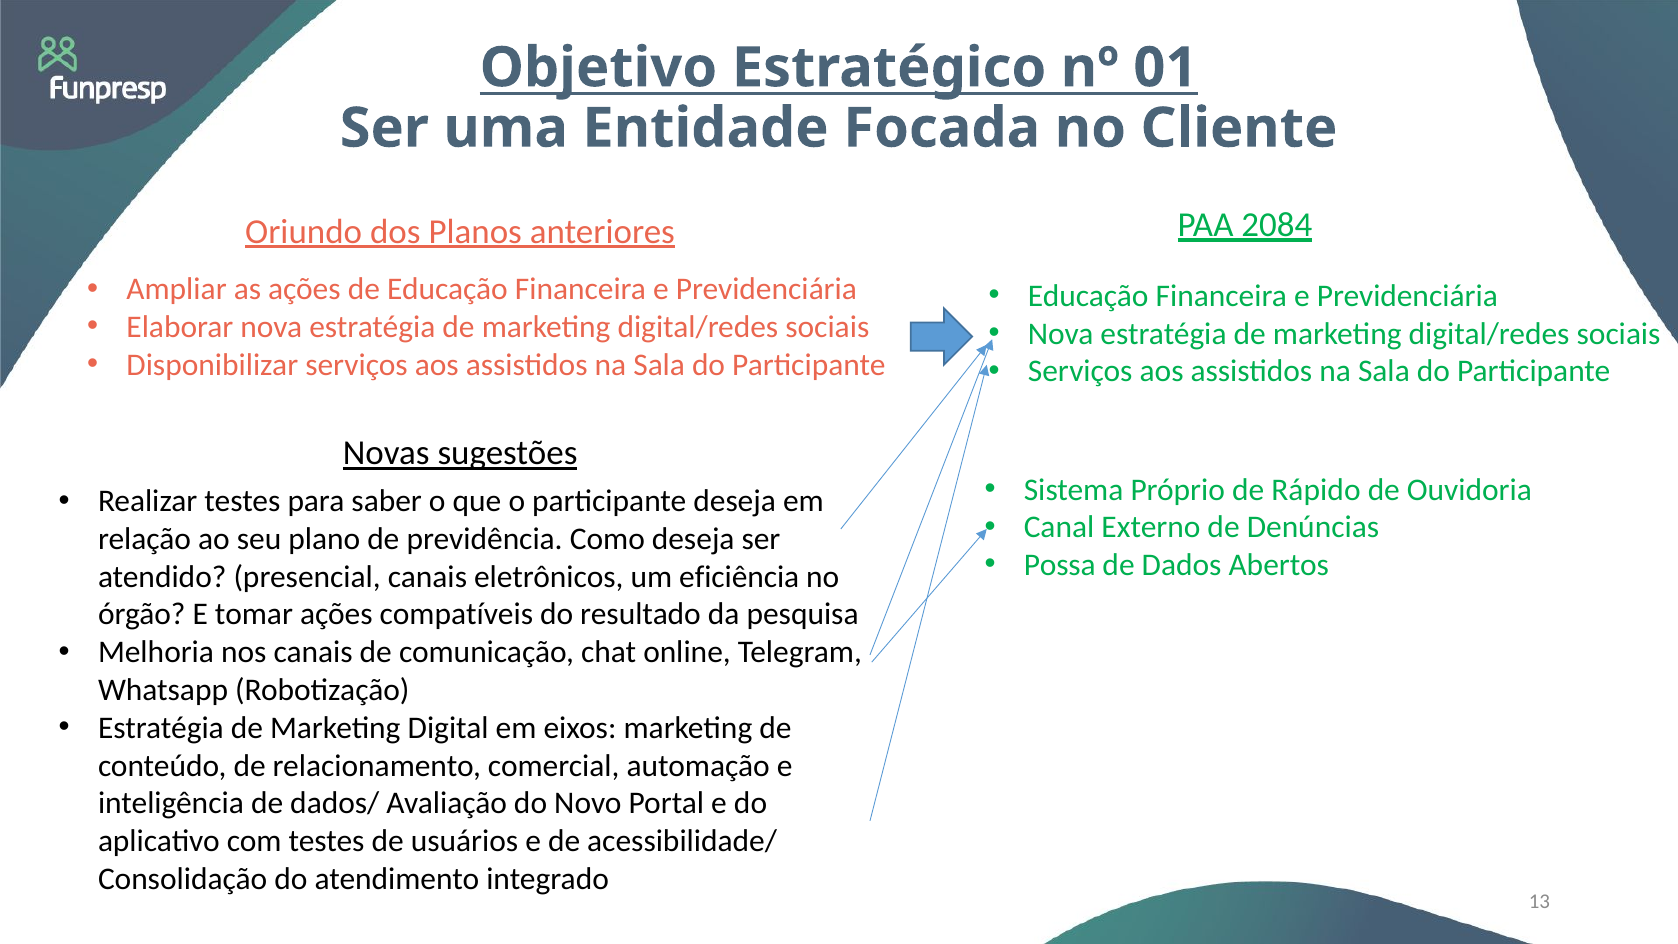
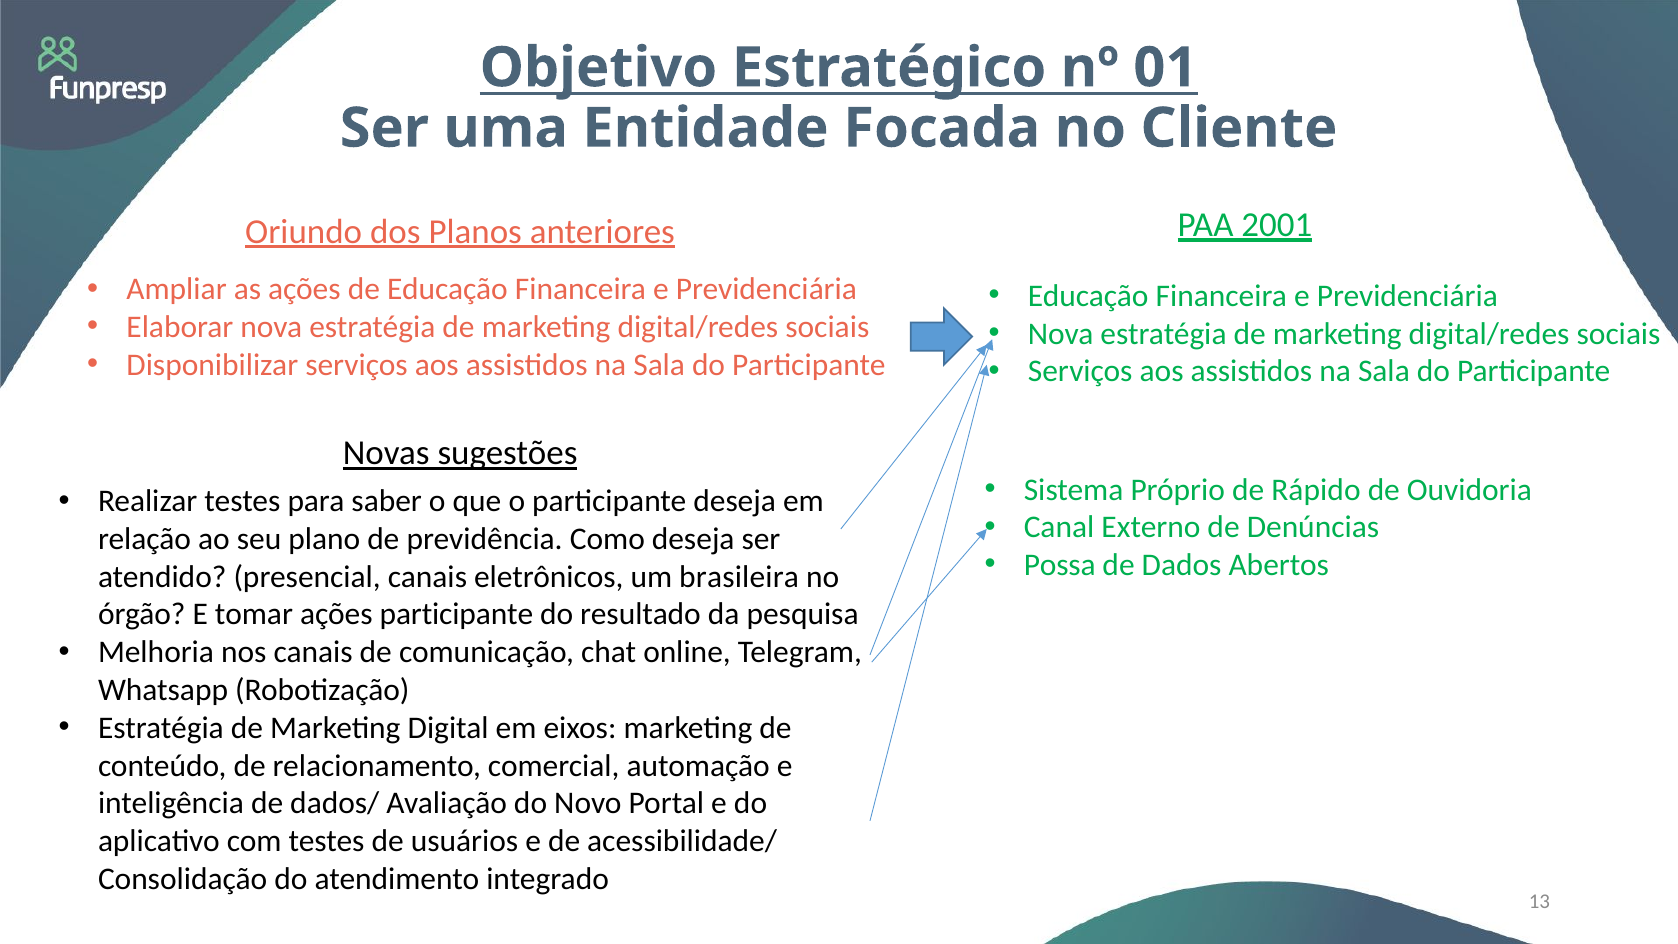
2084: 2084 -> 2001
eficiência: eficiência -> brasileira
ações compatíveis: compatíveis -> participante
